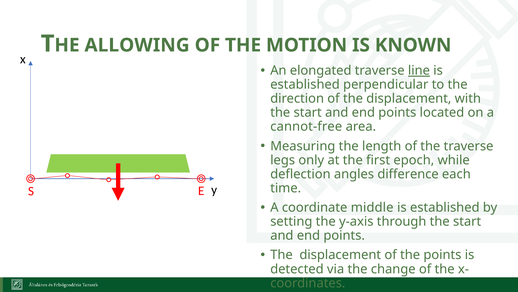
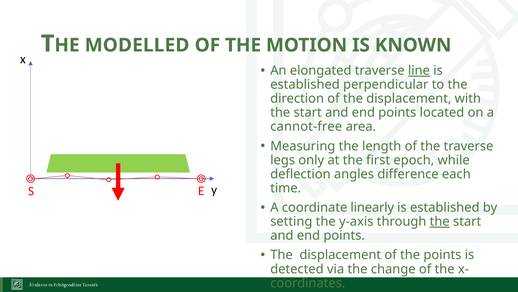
ALLOWING: ALLOWING -> MODELLED
middle: middle -> linearly
the at (440, 221) underline: none -> present
